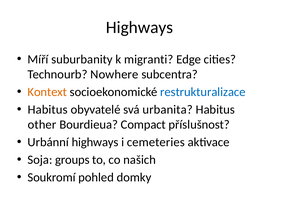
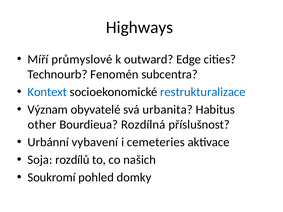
suburbanity: suburbanity -> průmyslové
migranti: migranti -> outward
Nowhere: Nowhere -> Fenomén
Kontext colour: orange -> blue
Habitus at (48, 110): Habitus -> Význam
Compact: Compact -> Rozdílná
Urbánní highways: highways -> vybavení
groups: groups -> rozdílů
